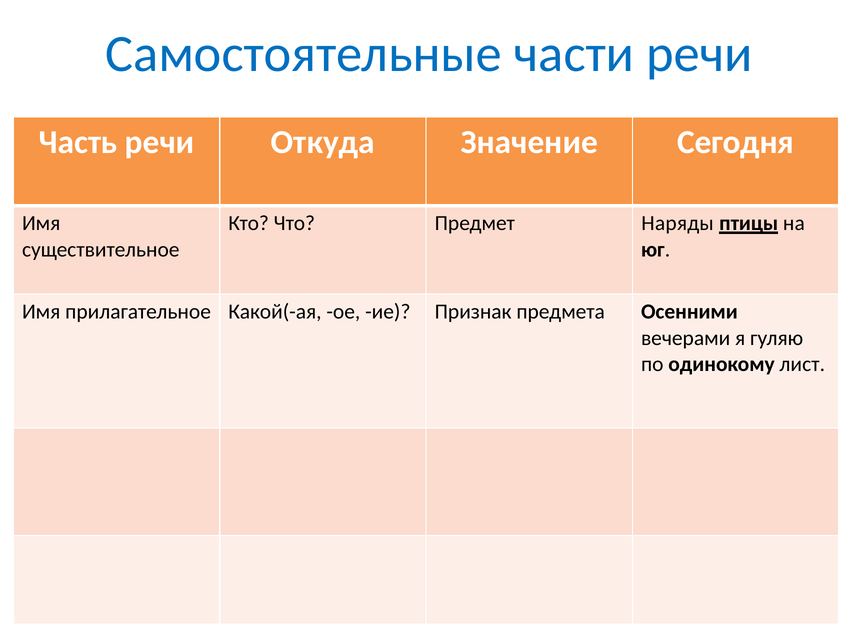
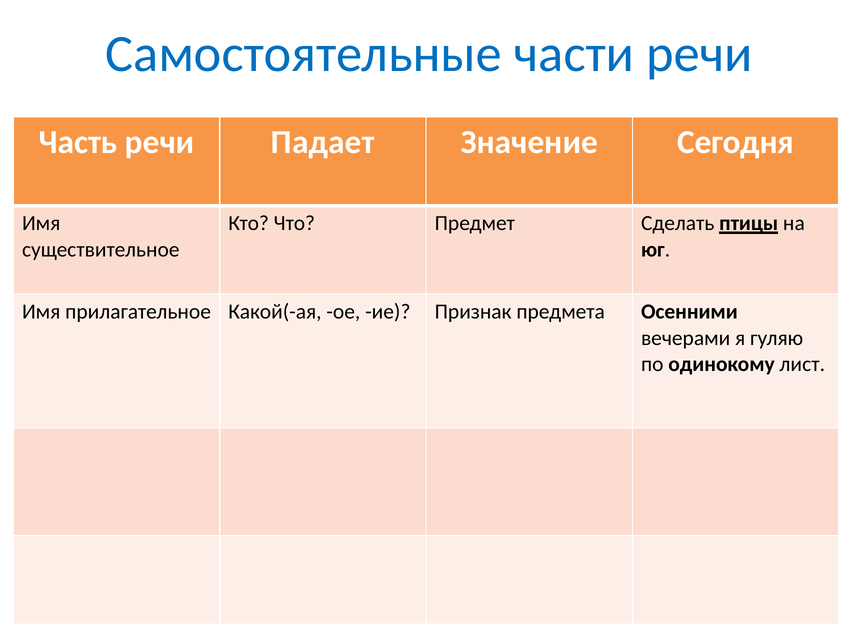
Откуда: Откуда -> Падает
Наряды: Наряды -> Сделать
